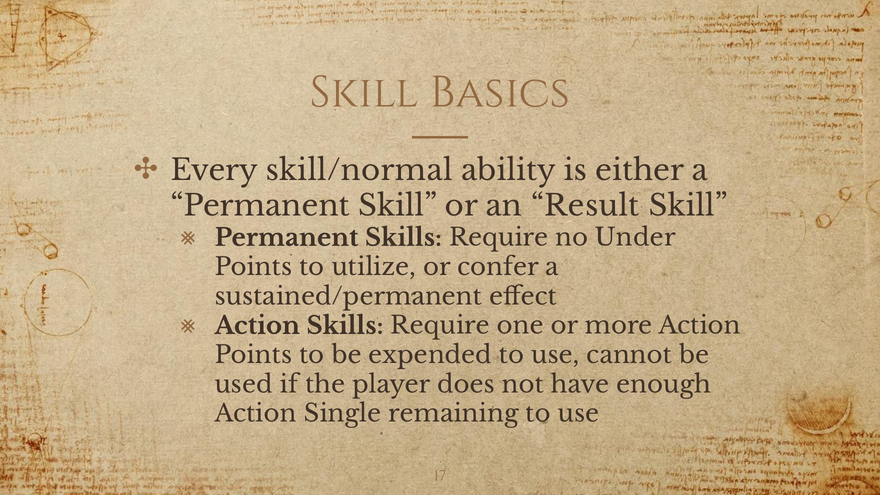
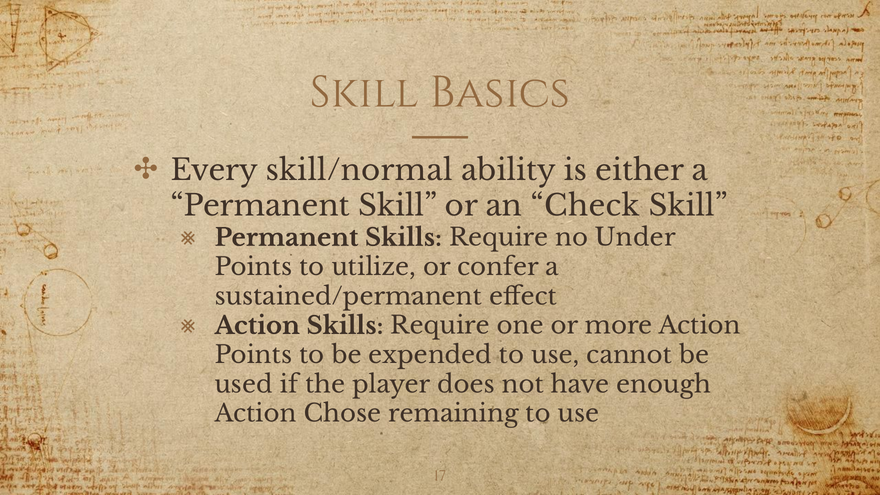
Result: Result -> Check
Single: Single -> Chose
